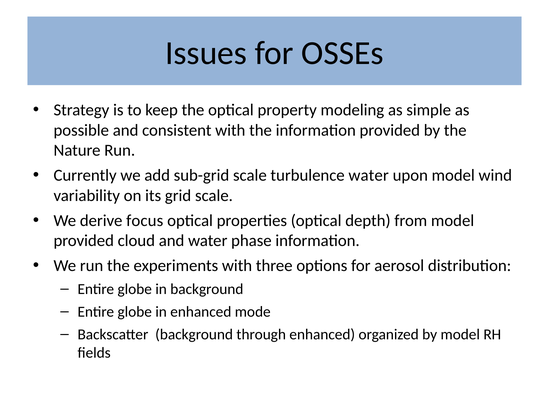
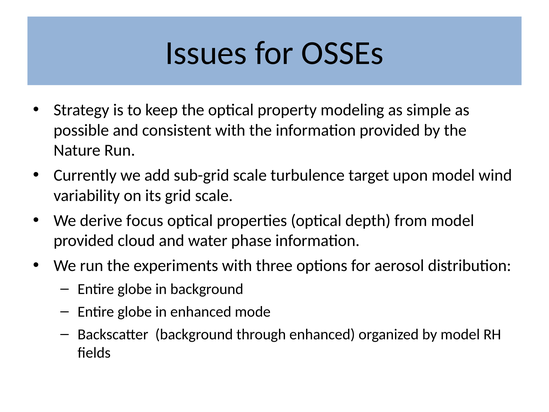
turbulence water: water -> target
